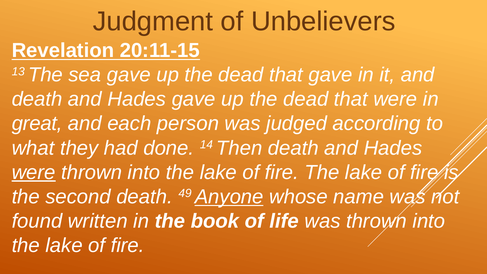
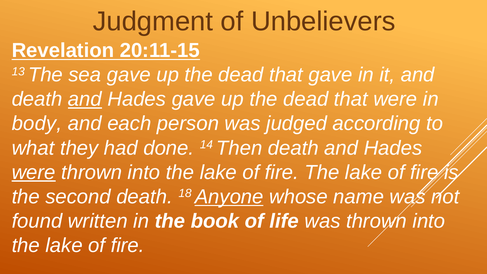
and at (85, 99) underline: none -> present
great: great -> body
49: 49 -> 18
